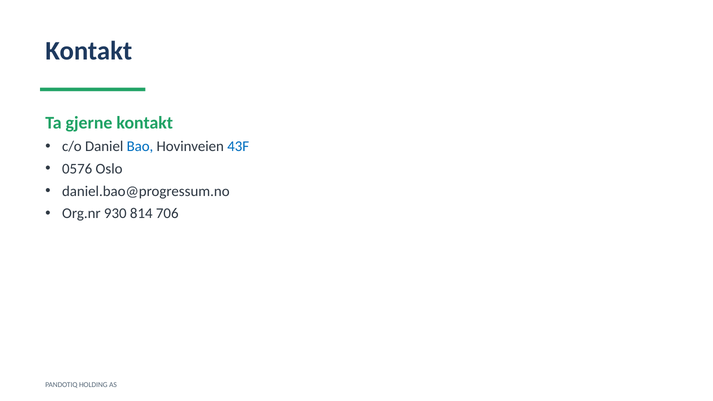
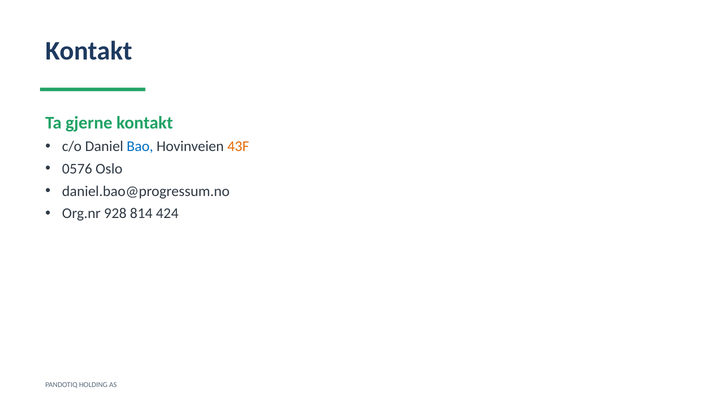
43F colour: blue -> orange
930: 930 -> 928
706: 706 -> 424
